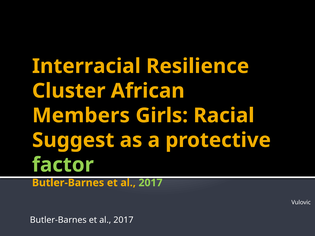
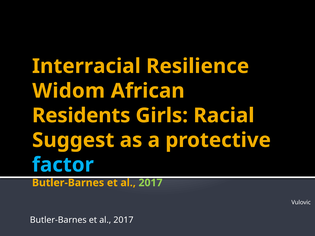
Cluster: Cluster -> Widom
Members: Members -> Residents
factor colour: light green -> light blue
